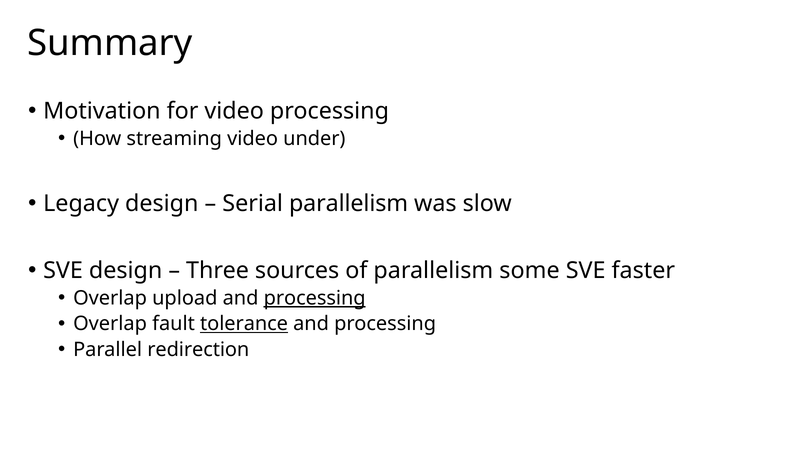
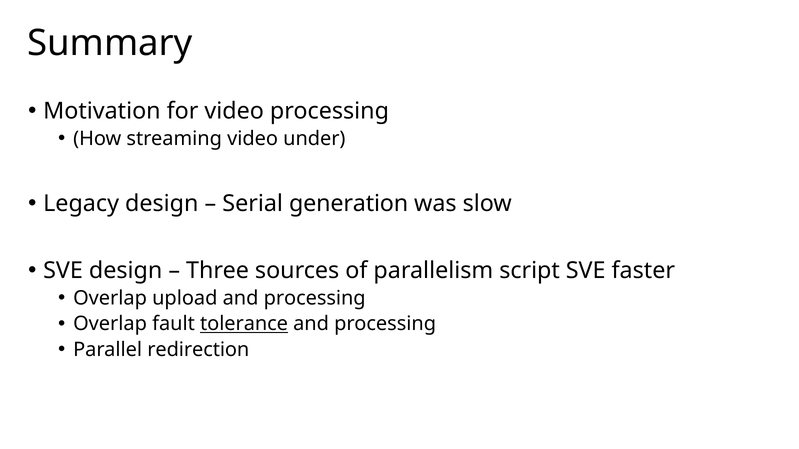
Serial parallelism: parallelism -> generation
some: some -> script
processing at (315, 298) underline: present -> none
